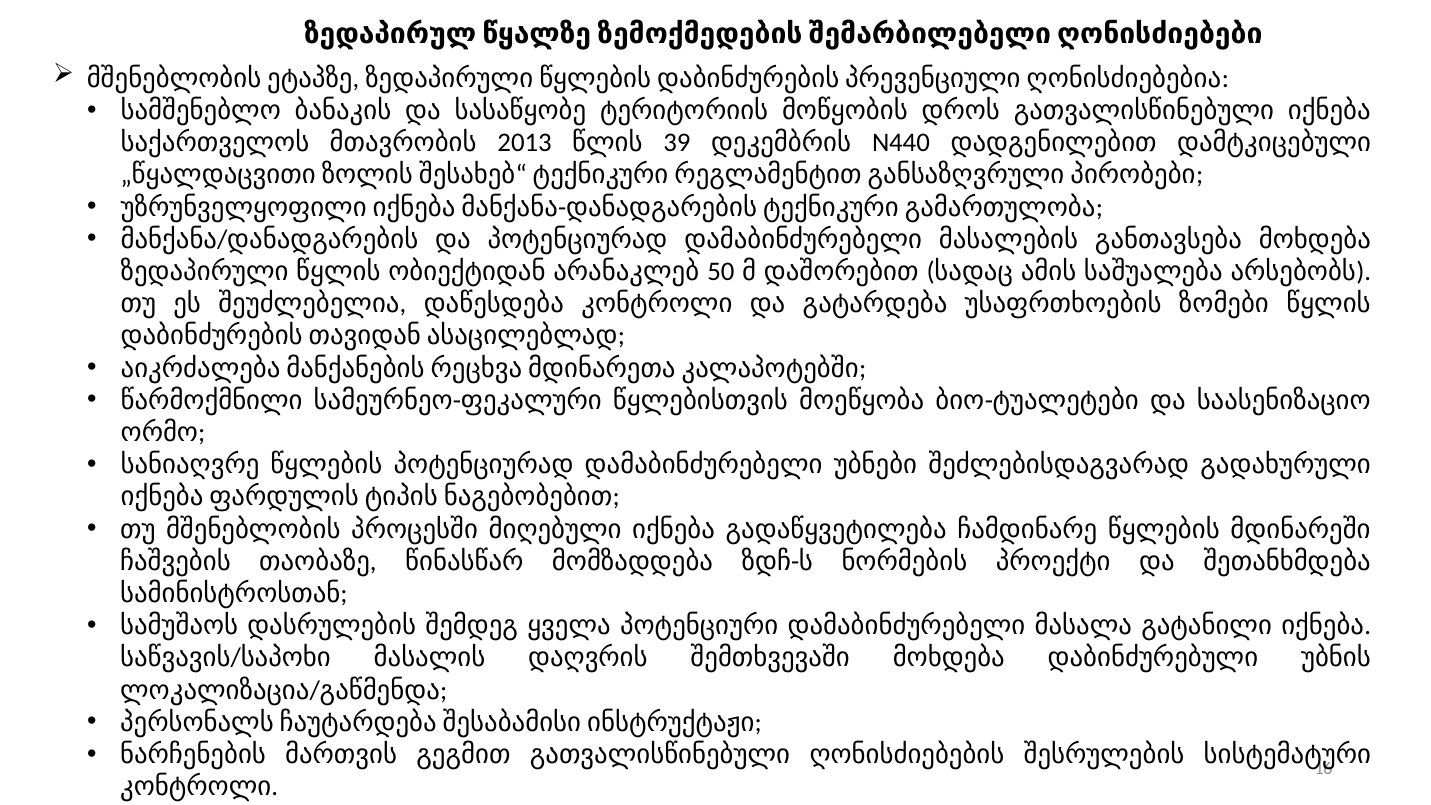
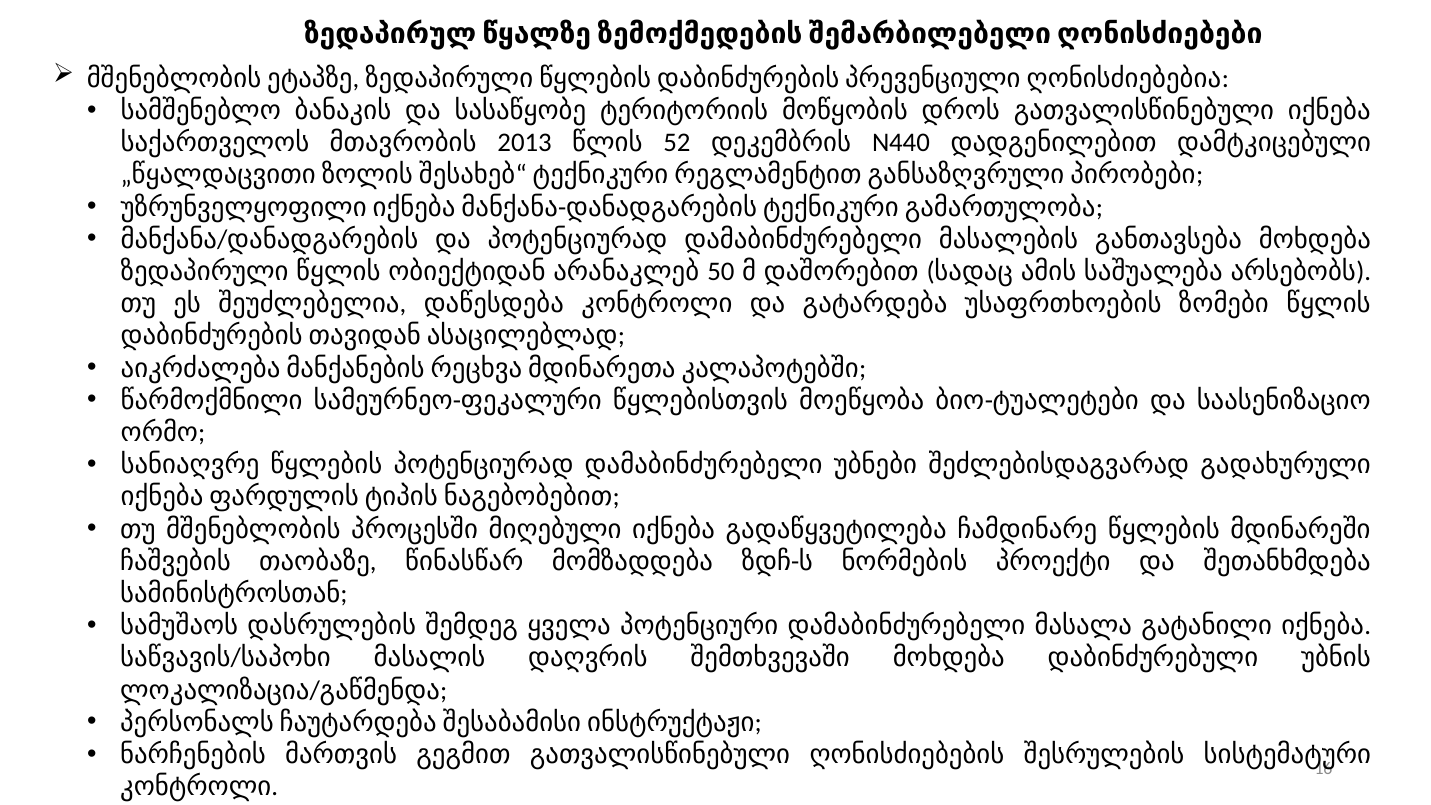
39: 39 -> 52
